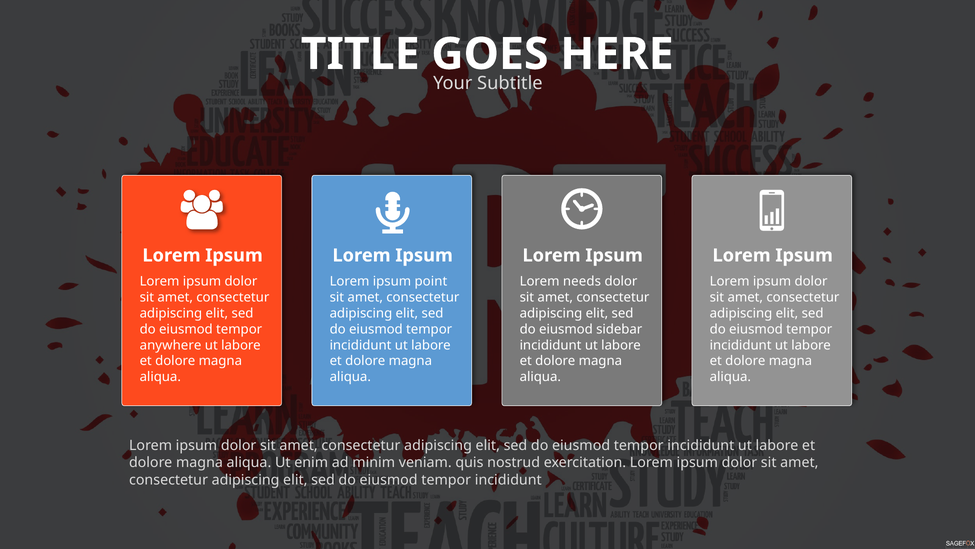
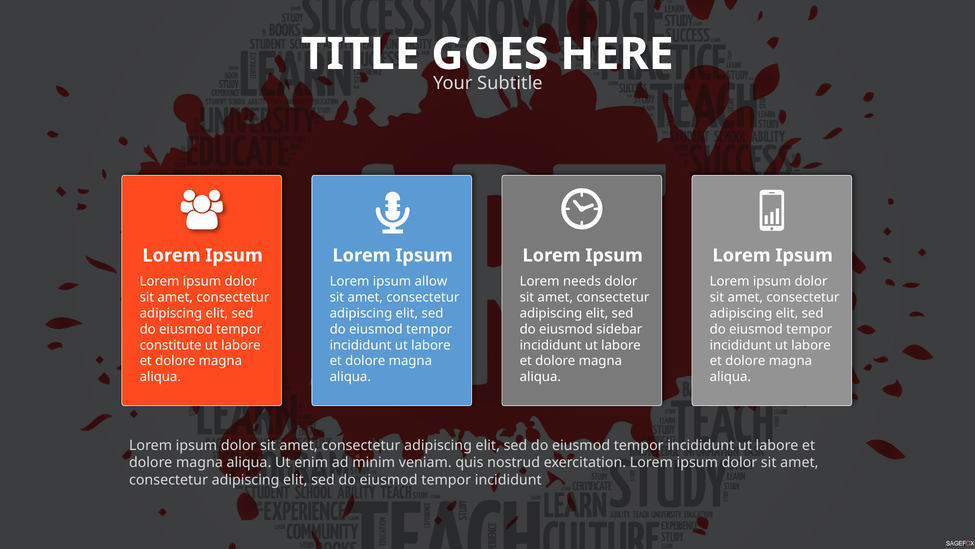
point: point -> allow
anywhere: anywhere -> constitute
